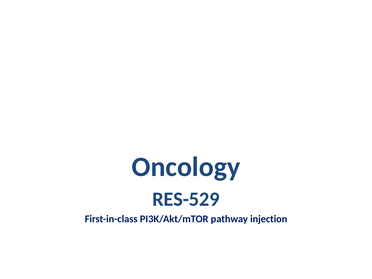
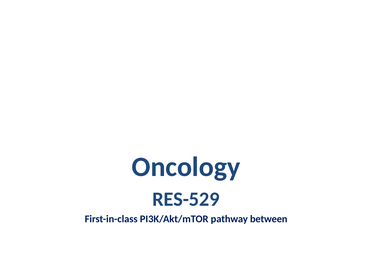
injection: injection -> between
